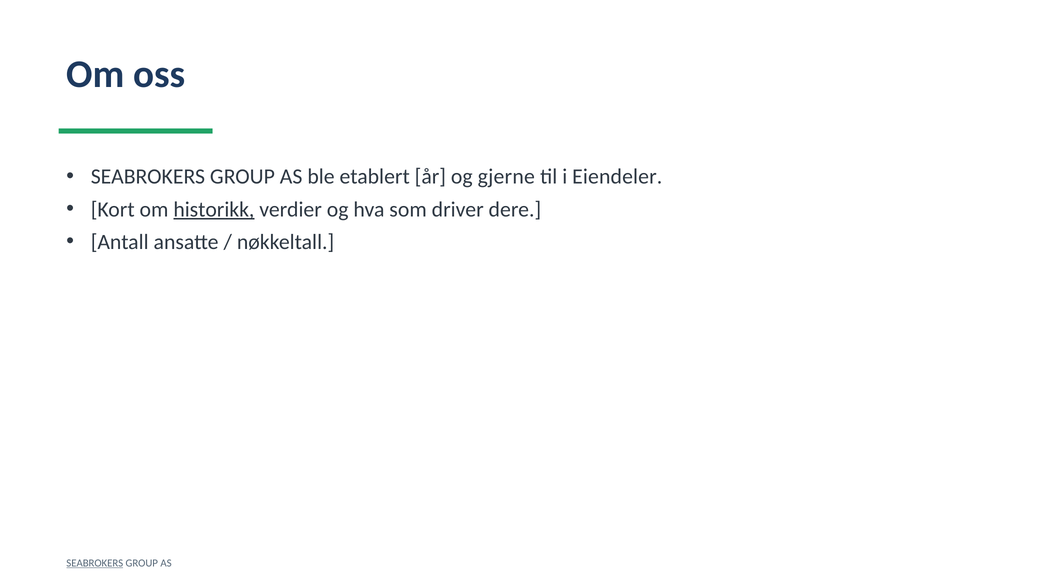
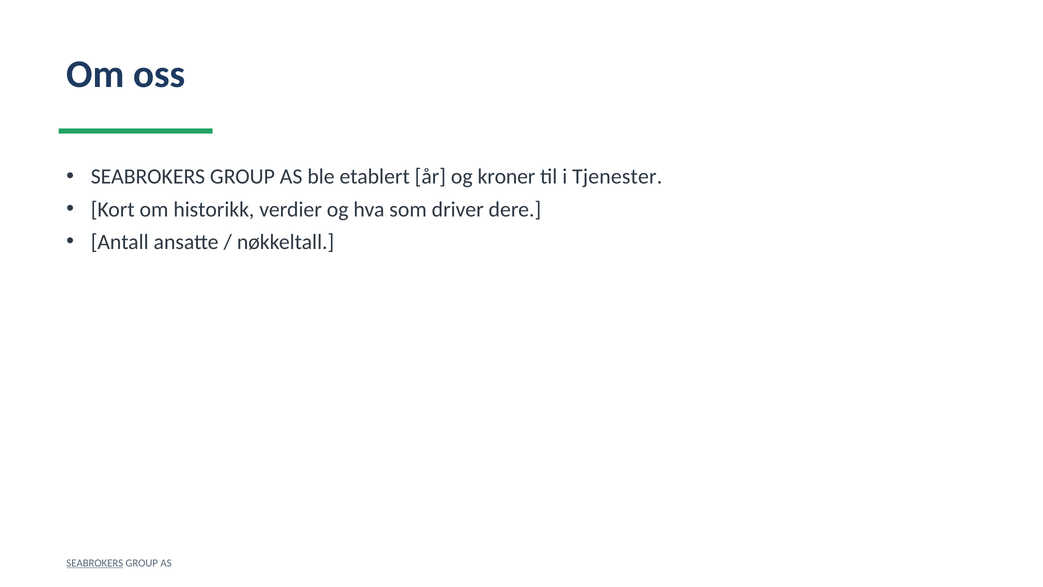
gjerne: gjerne -> kroner
Eiendeler: Eiendeler -> Tjenester
historikk underline: present -> none
